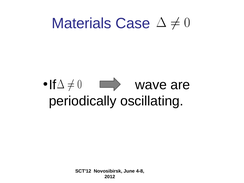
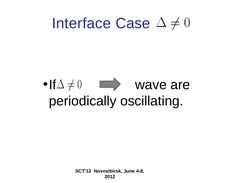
Materials: Materials -> Interface
